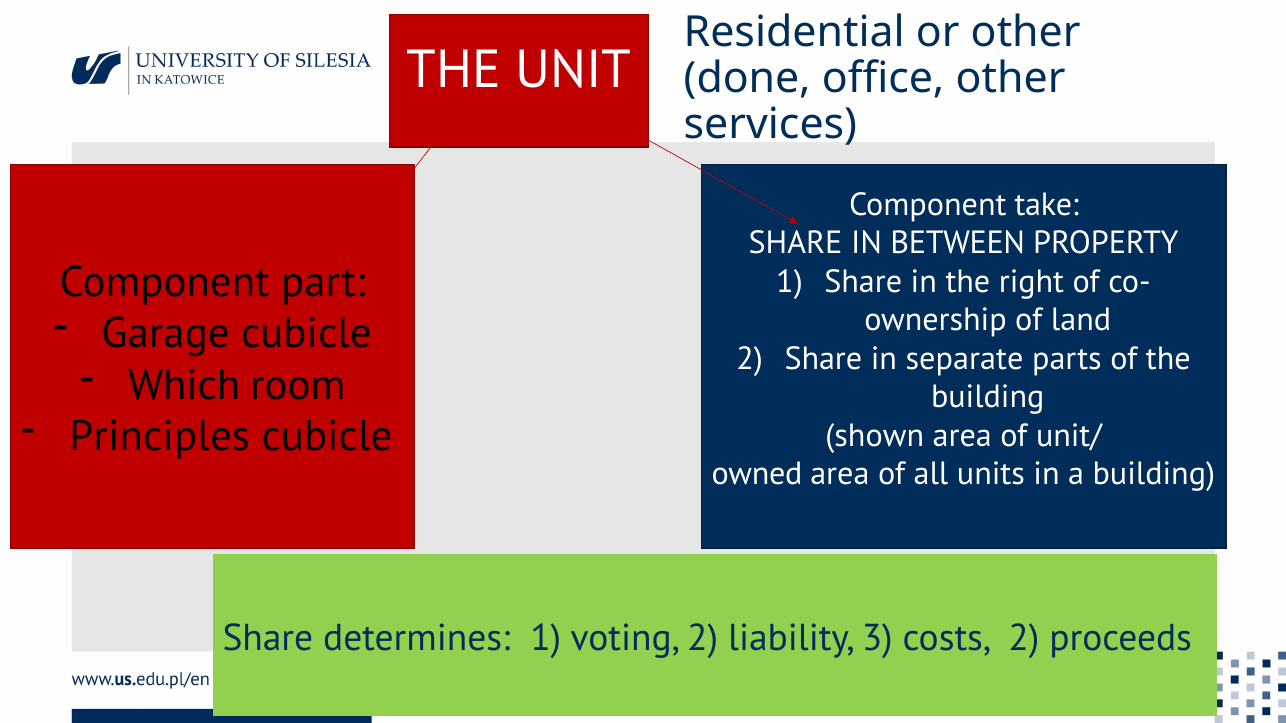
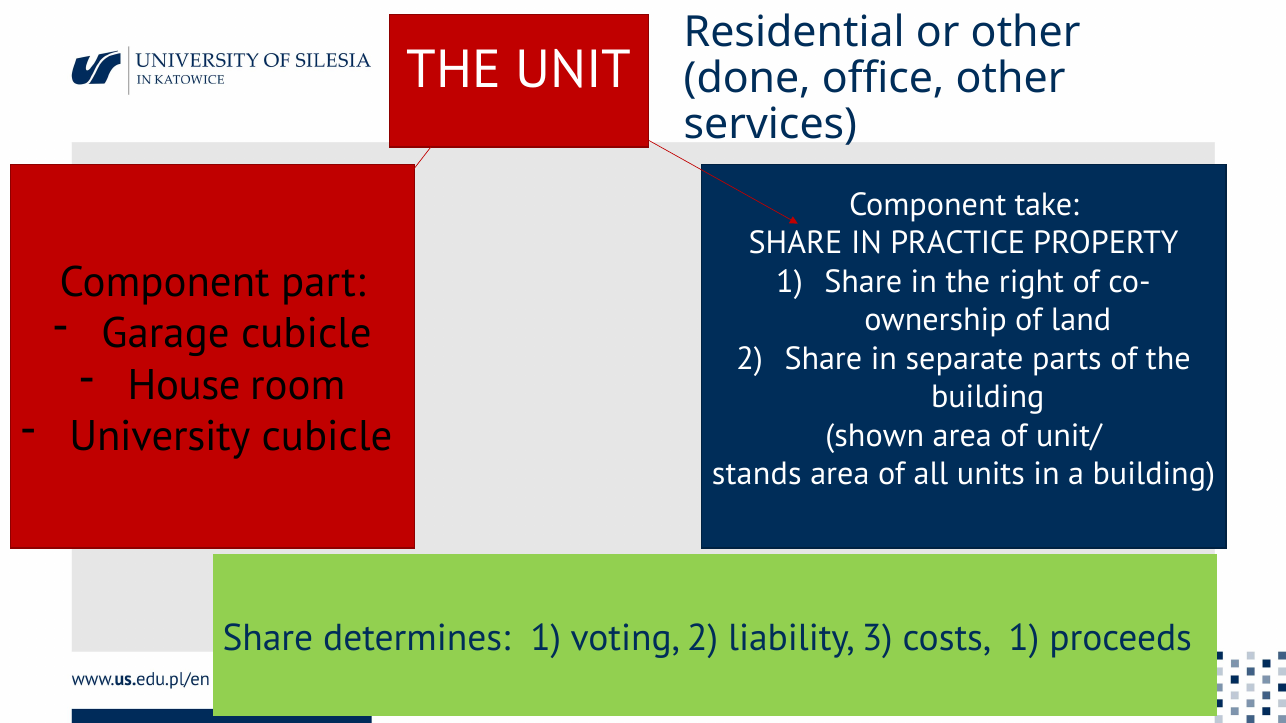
BETWEEN: BETWEEN -> PRACTICE
Which: Which -> House
Principles: Principles -> University
owned: owned -> stands
costs 2: 2 -> 1
